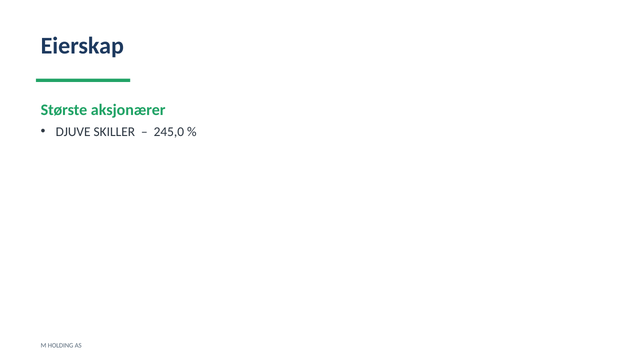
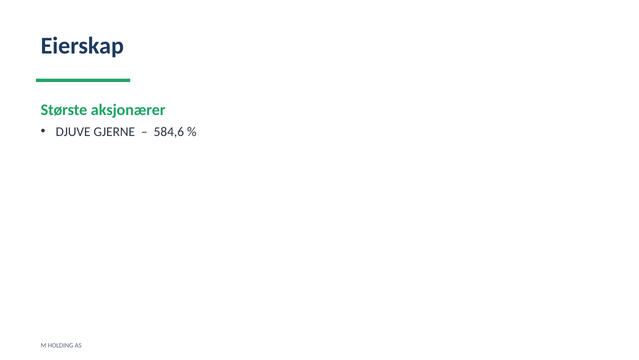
SKILLER: SKILLER -> GJERNE
245,0: 245,0 -> 584,6
